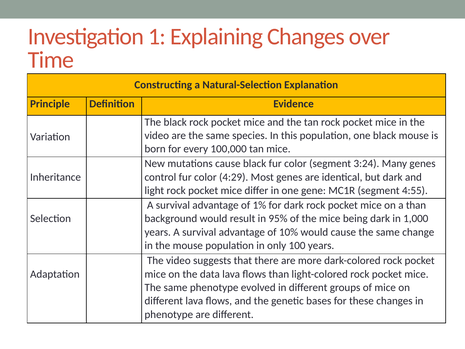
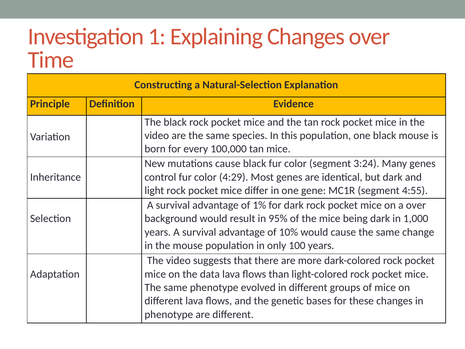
a than: than -> over
